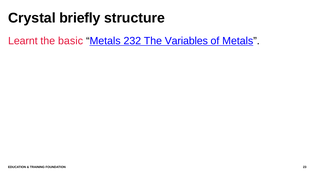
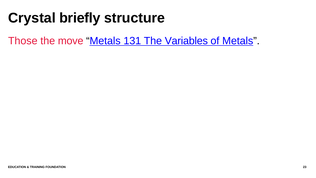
Learnt: Learnt -> Those
basic: basic -> move
232: 232 -> 131
